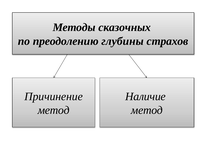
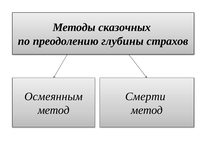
Причинение: Причинение -> Осмеянным
Наличие: Наличие -> Смерти
